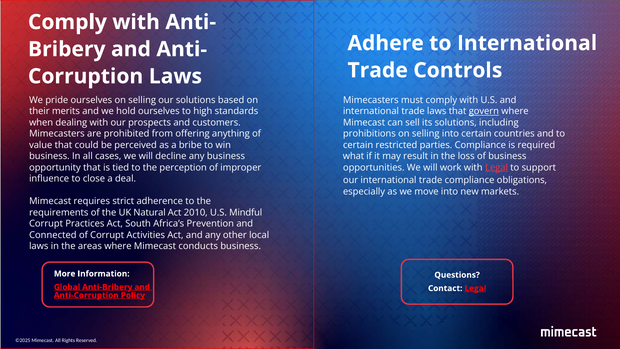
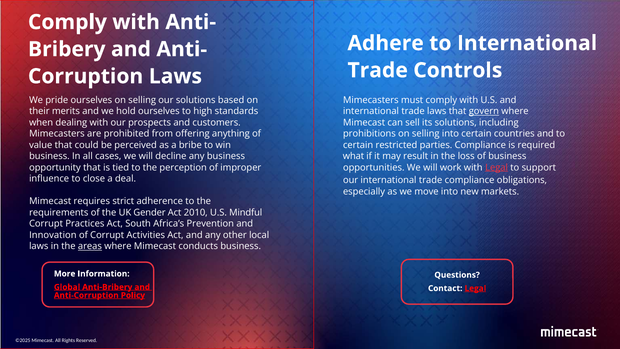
Natural: Natural -> Gender
Connected: Connected -> Innovation
areas underline: none -> present
